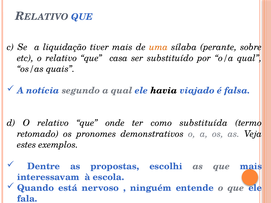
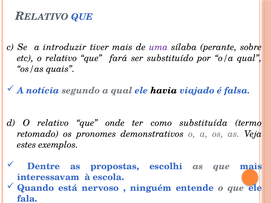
liquidação: liquidação -> introduzir
uma colour: orange -> purple
casa: casa -> fará
